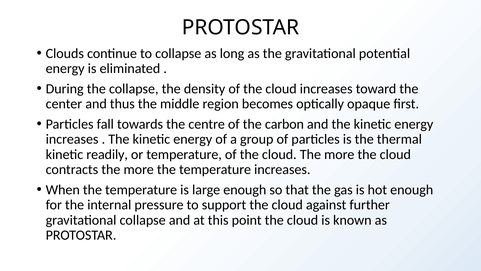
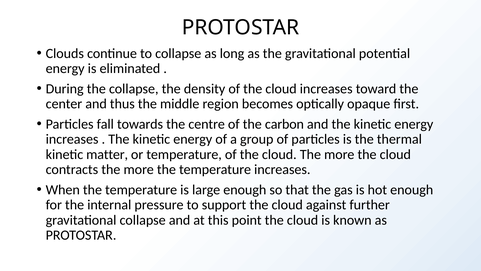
readily: readily -> matter
